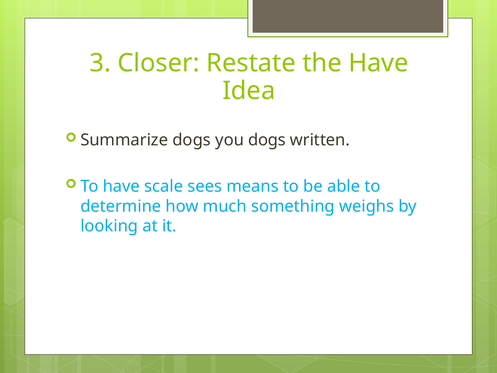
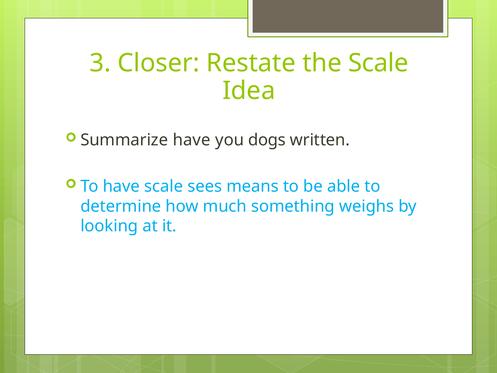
the Have: Have -> Scale
Summarize dogs: dogs -> have
